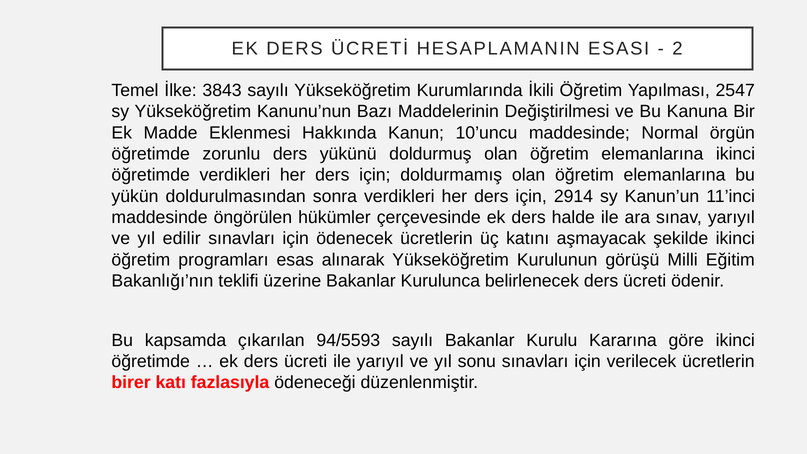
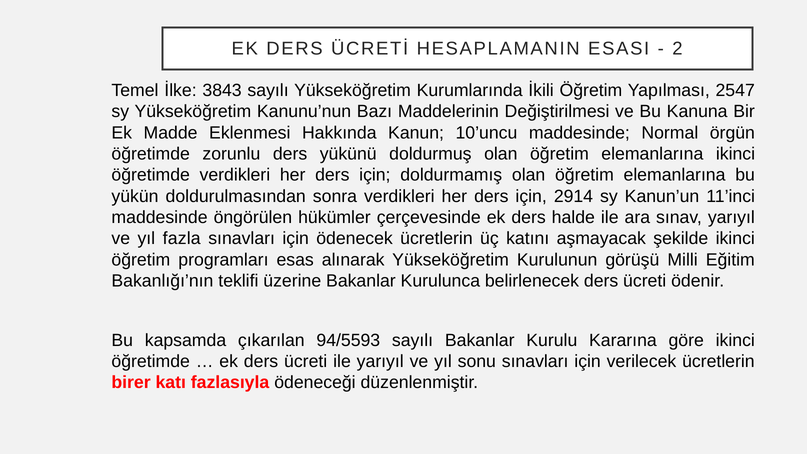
edilir: edilir -> fazla
